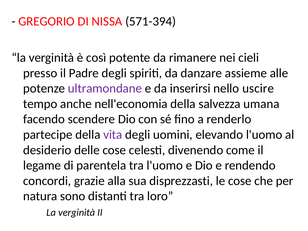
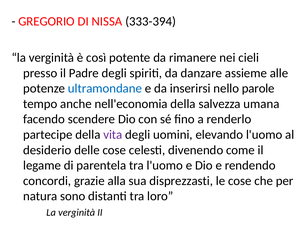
571-394: 571-394 -> 333-394
ultramondane colour: purple -> blue
uscire: uscire -> parole
